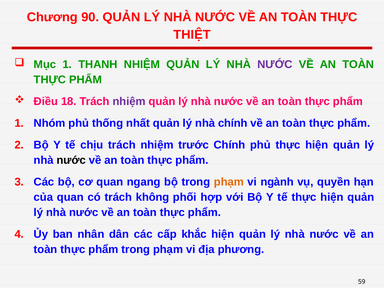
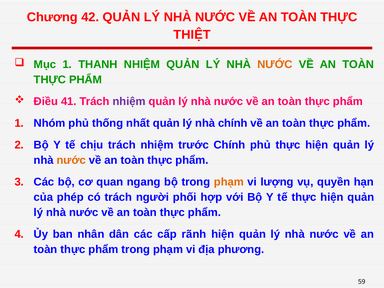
90: 90 -> 42
NƯỚC at (275, 64) colour: purple -> orange
18: 18 -> 41
nước at (71, 160) colour: black -> orange
ngành: ngành -> lượng
của quan: quan -> phép
không: không -> người
khắc: khắc -> rãnh
